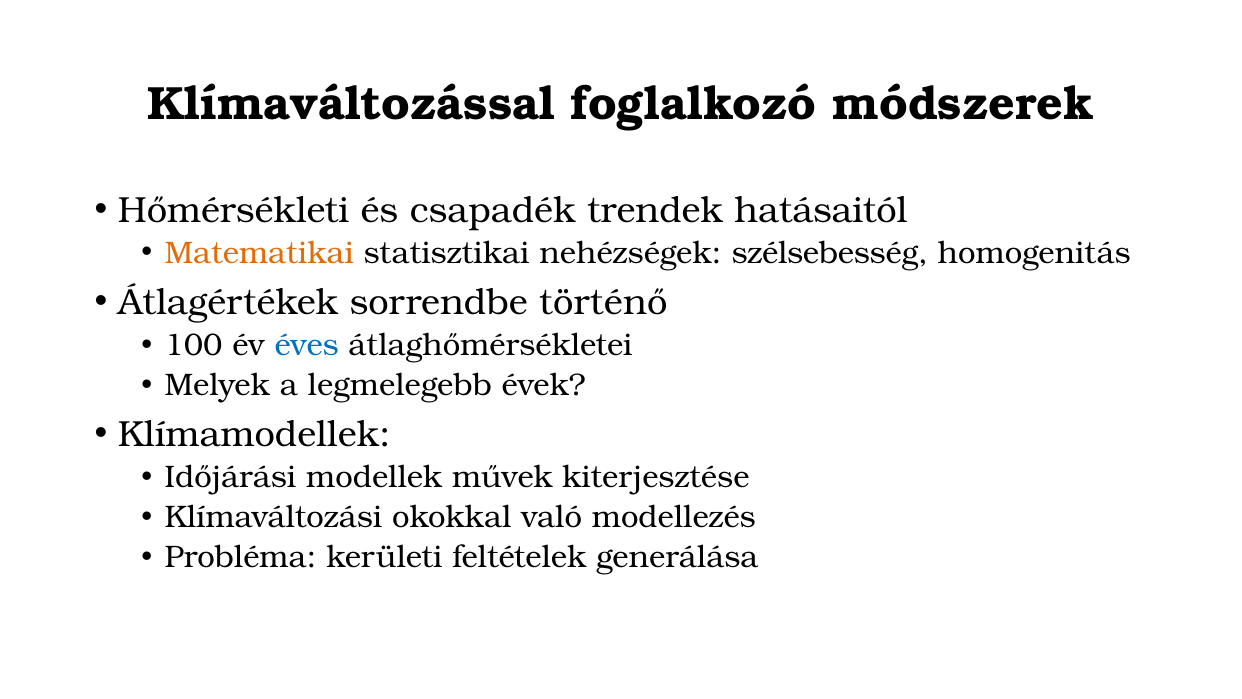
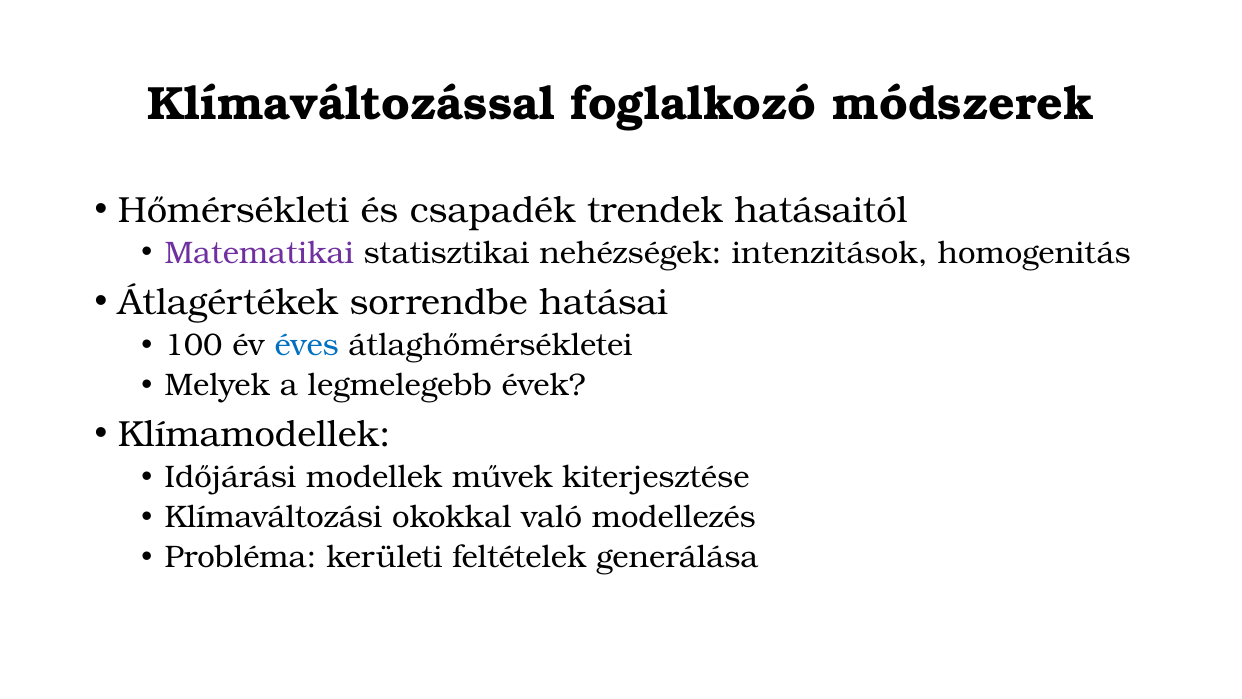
Matematikai colour: orange -> purple
szélsebesség: szélsebesség -> intenzitások
történő: történő -> hatásai
